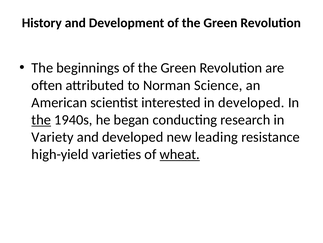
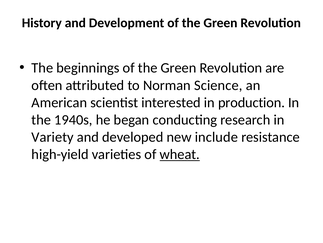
in developed: developed -> production
the at (41, 120) underline: present -> none
leading: leading -> include
